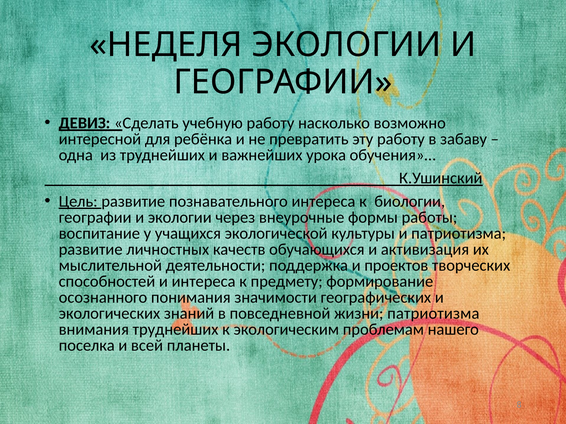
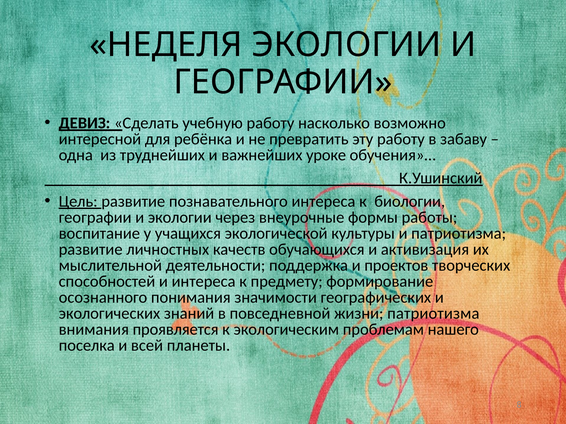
урока: урока -> уроке
внимания труднейших: труднейших -> проявляется
